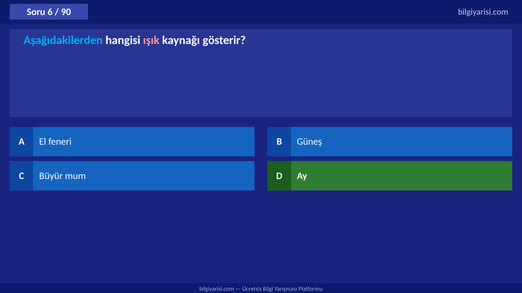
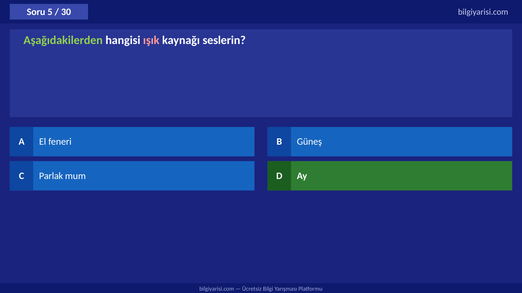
6: 6 -> 5
90: 90 -> 30
Aşağıdakilerden colour: light blue -> light green
gösterir: gösterir -> seslerin
Büyür: Büyür -> Parlak
